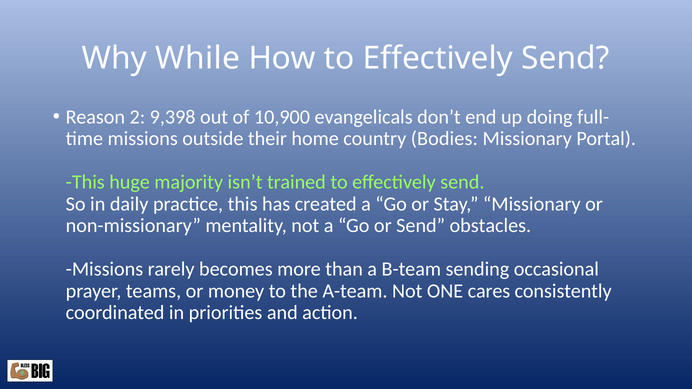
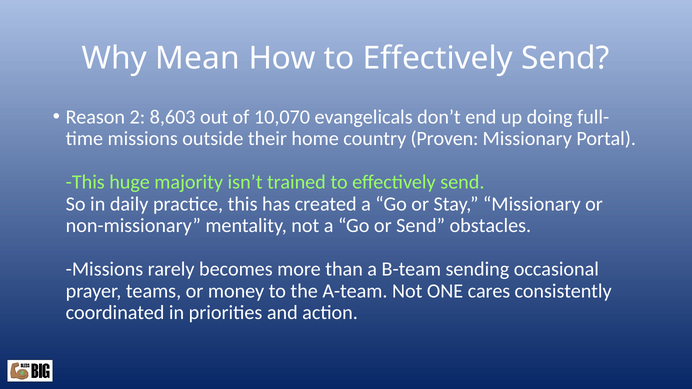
While: While -> Mean
9,398: 9,398 -> 8,603
10,900: 10,900 -> 10,070
Bodies: Bodies -> Proven
